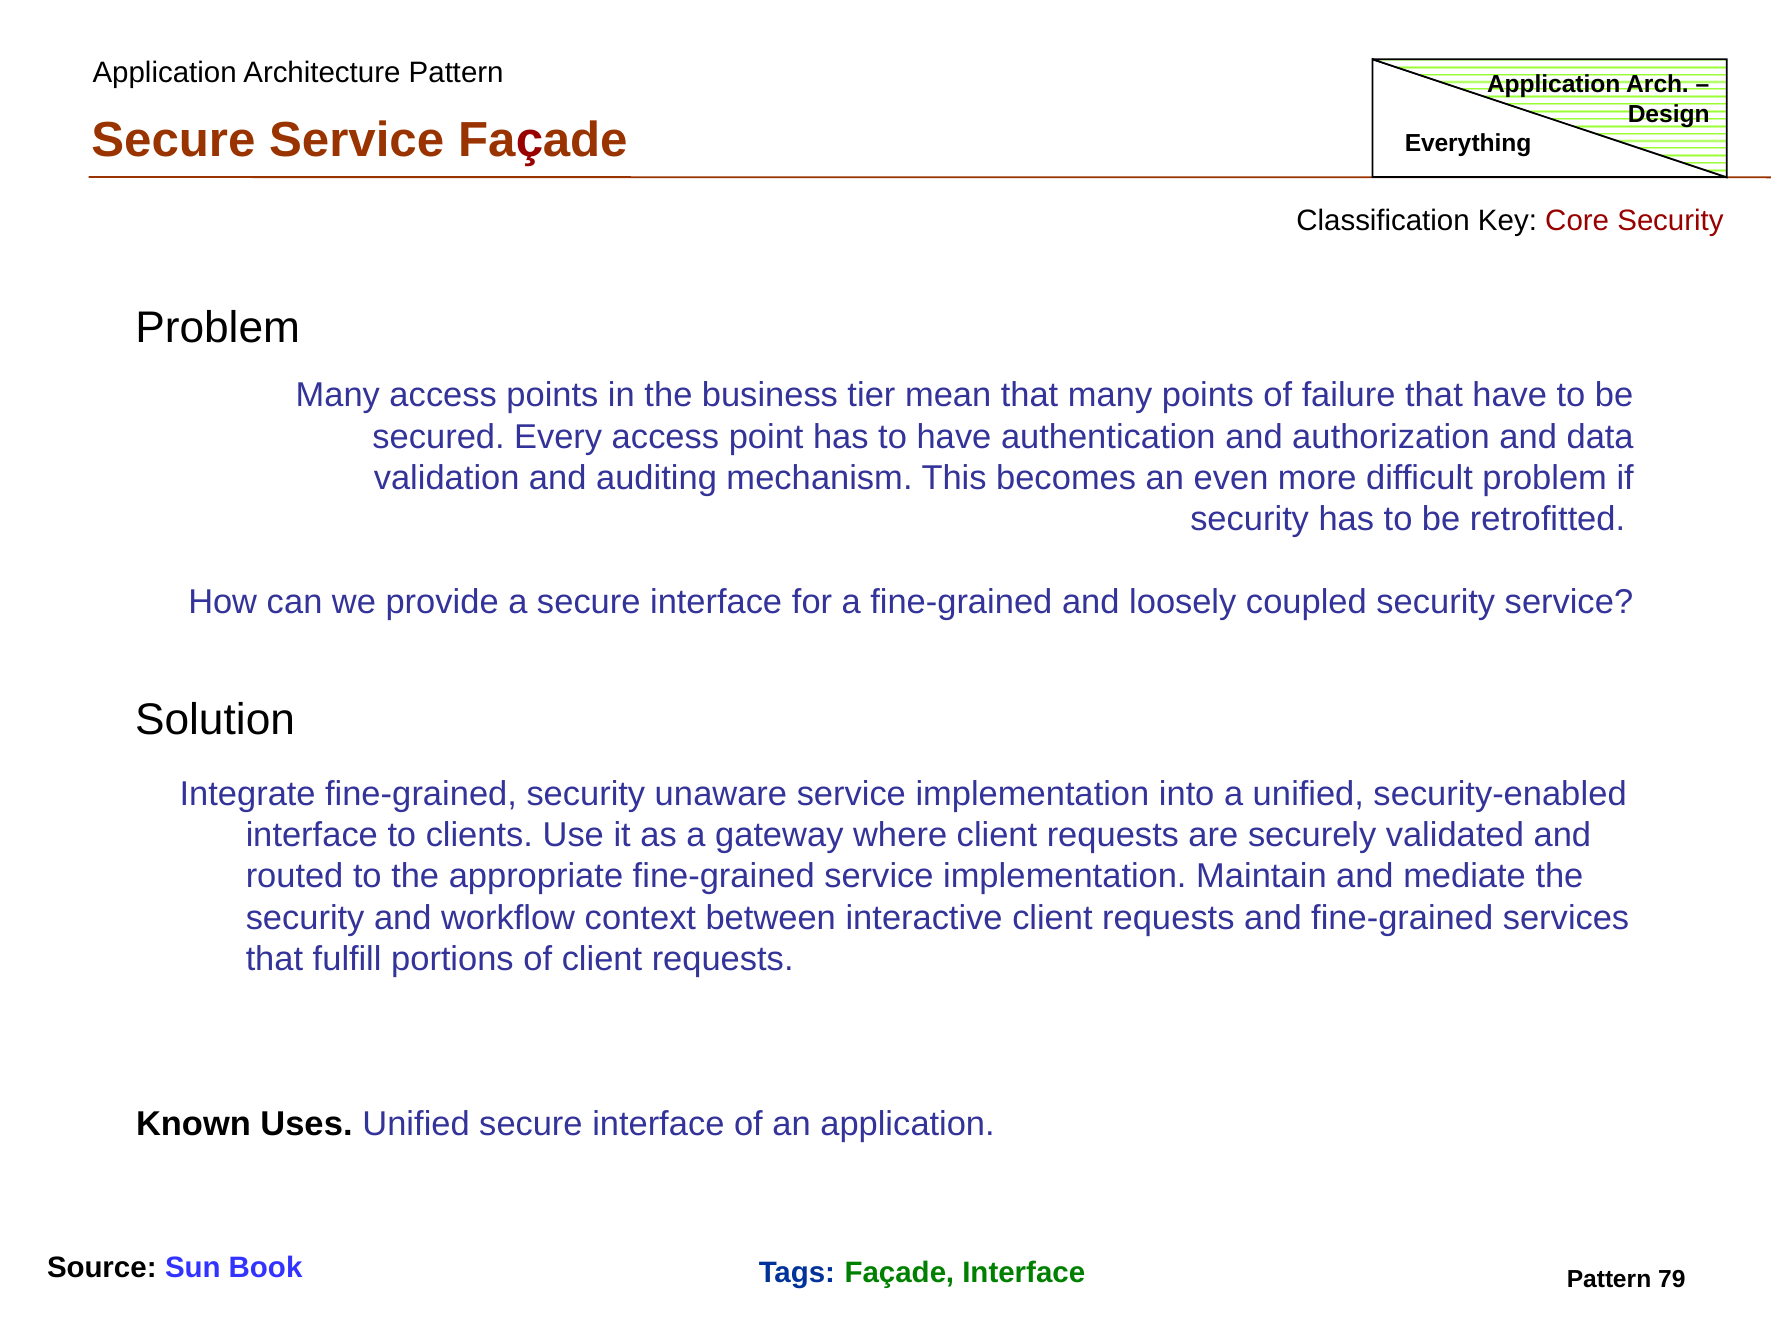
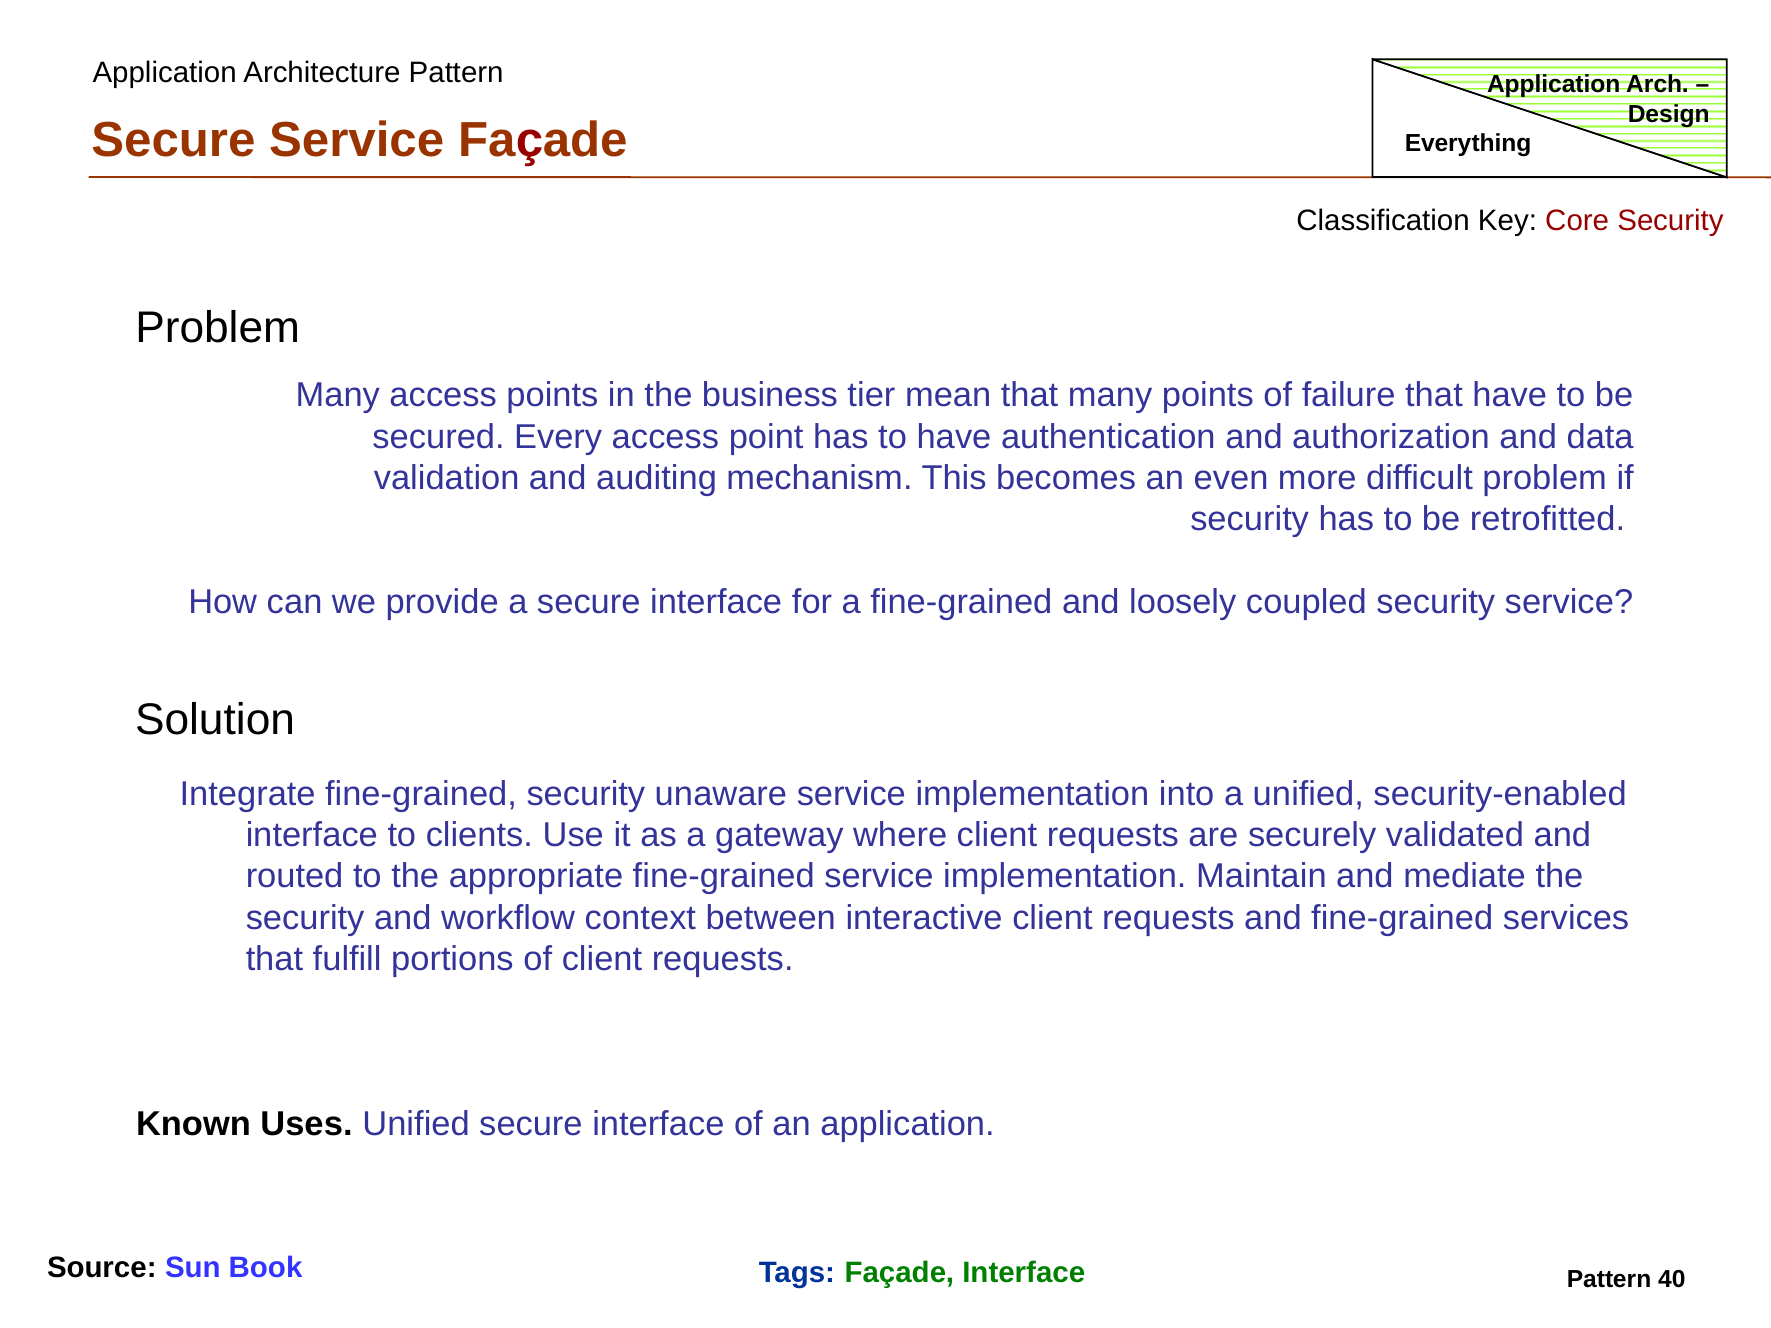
79: 79 -> 40
